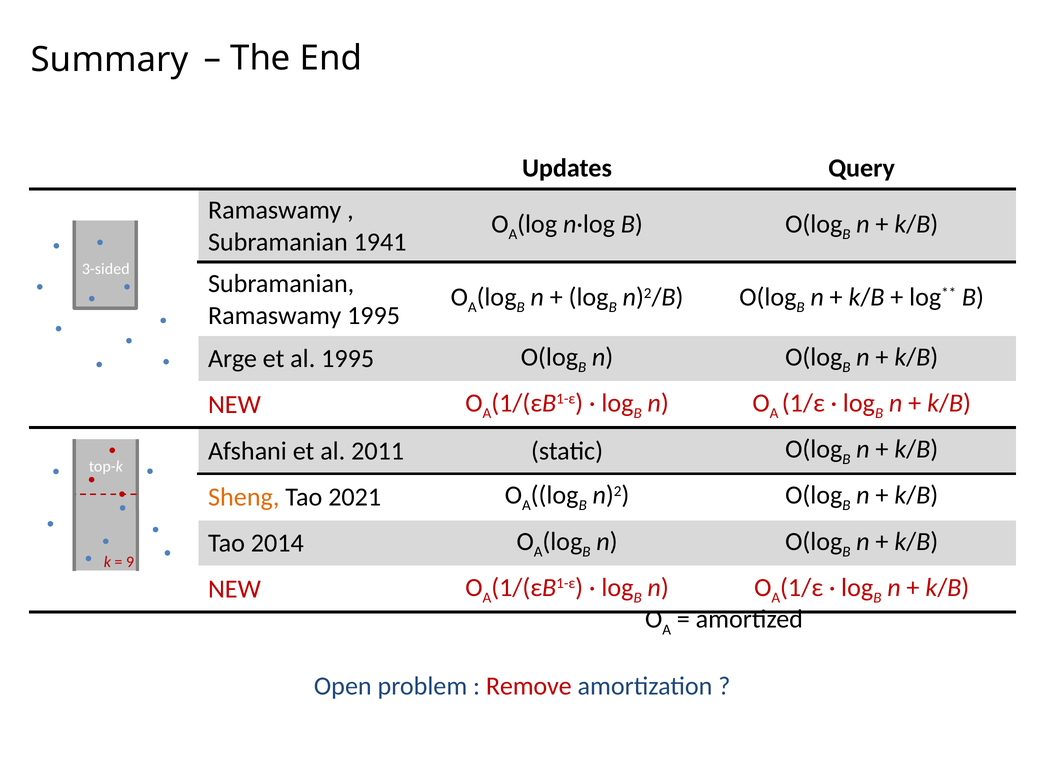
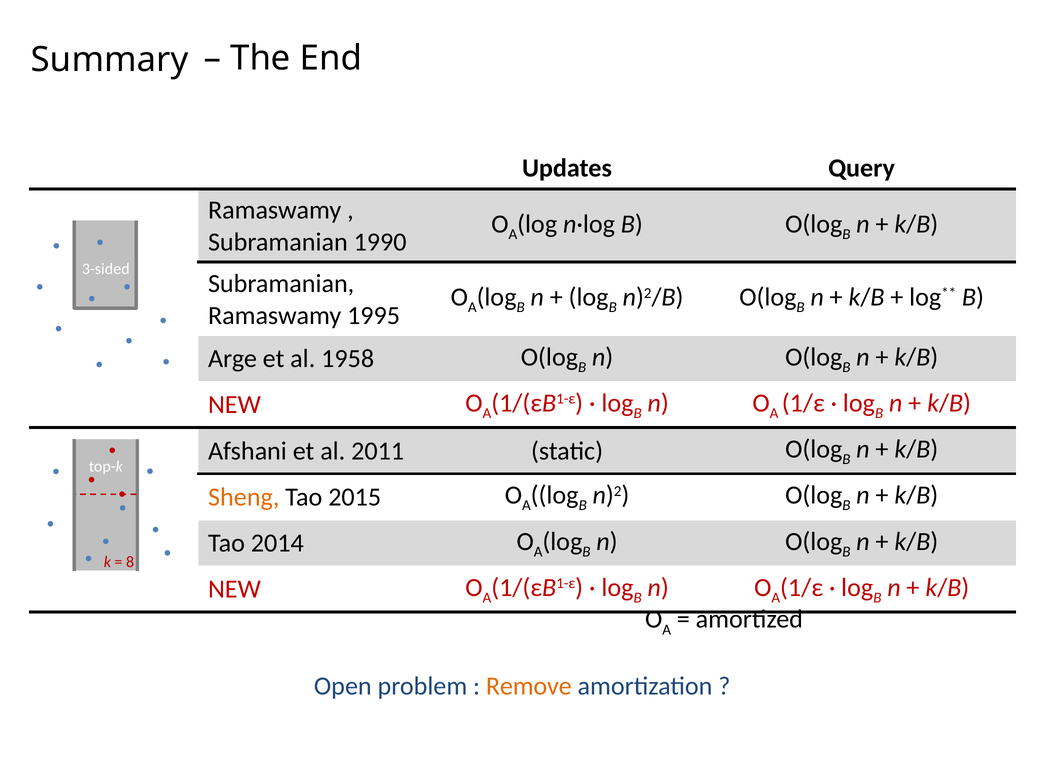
1941: 1941 -> 1990
al 1995: 1995 -> 1958
2021: 2021 -> 2015
9: 9 -> 8
Remove colour: red -> orange
